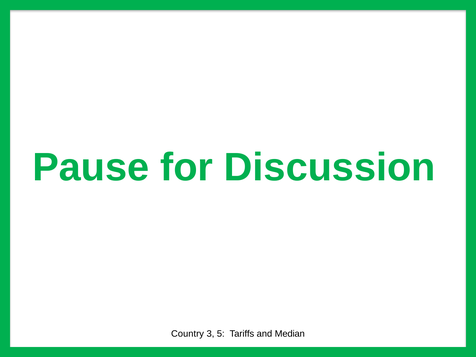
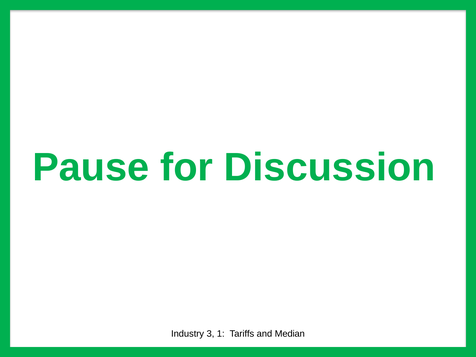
Country: Country -> Industry
5: 5 -> 1
